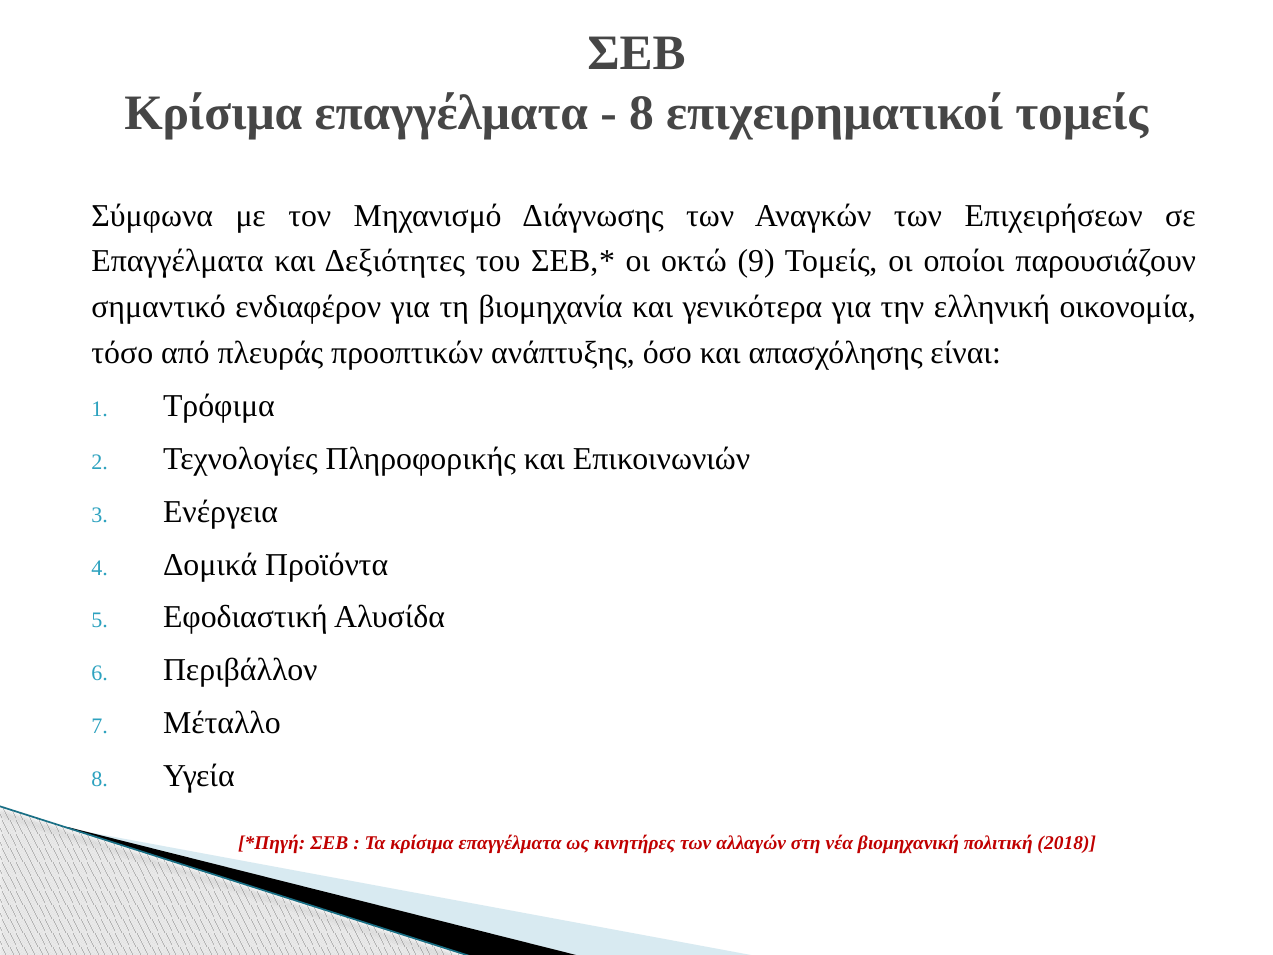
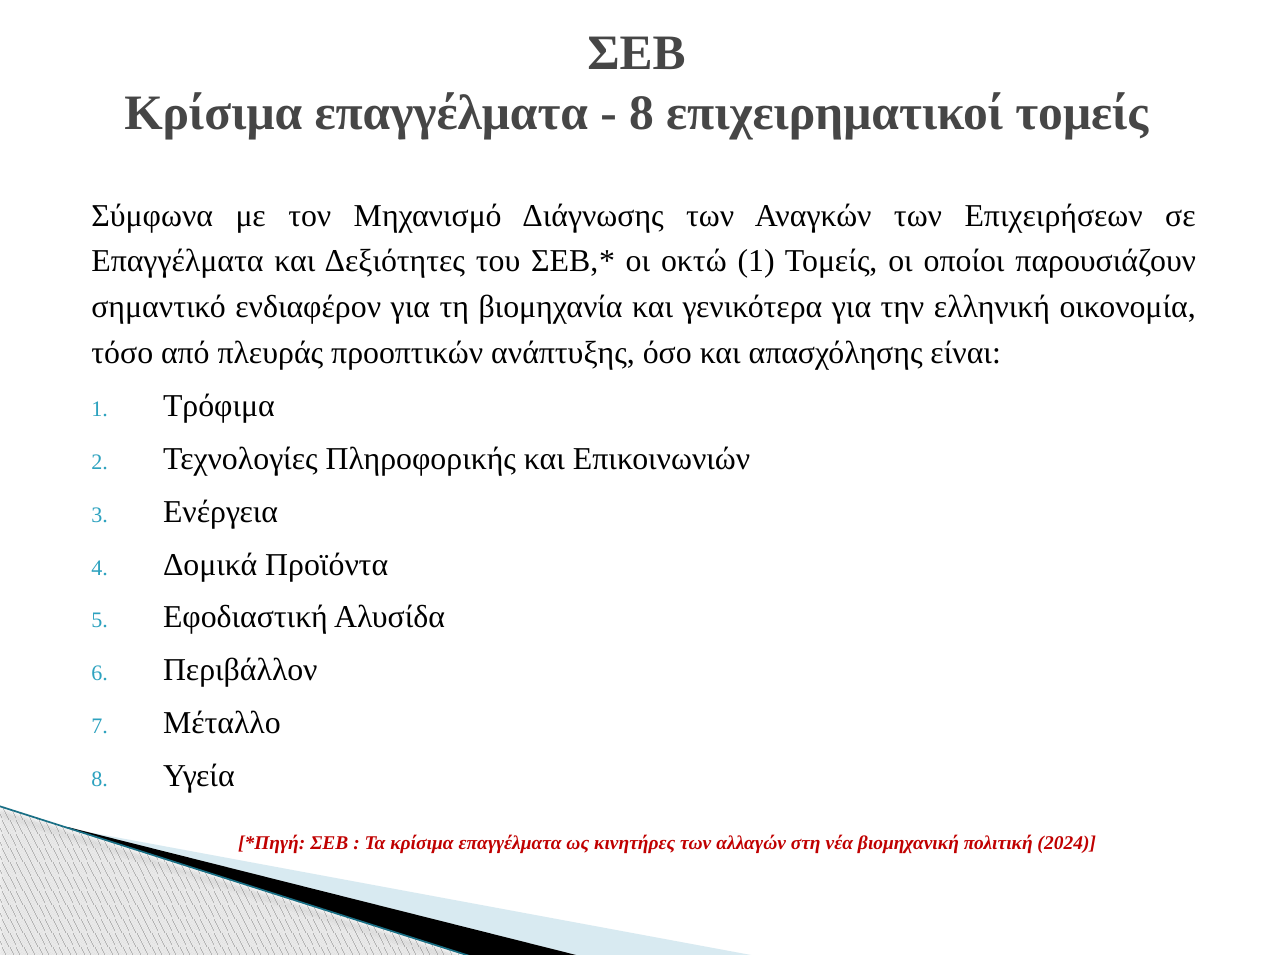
οκτώ 9: 9 -> 1
2018: 2018 -> 2024
